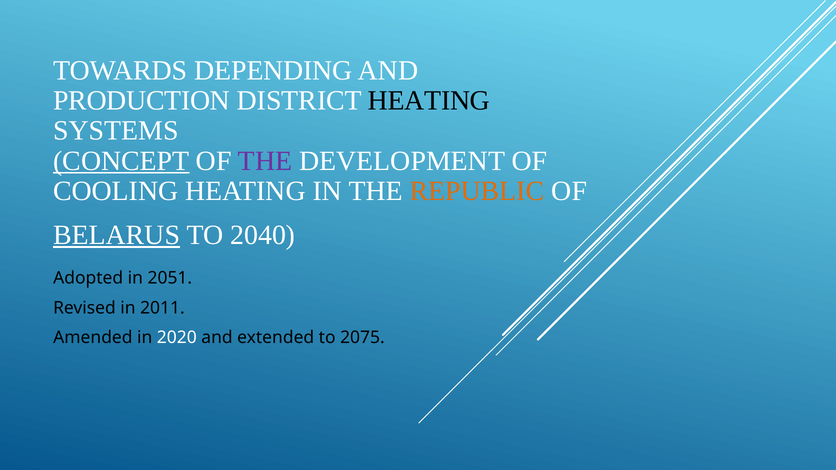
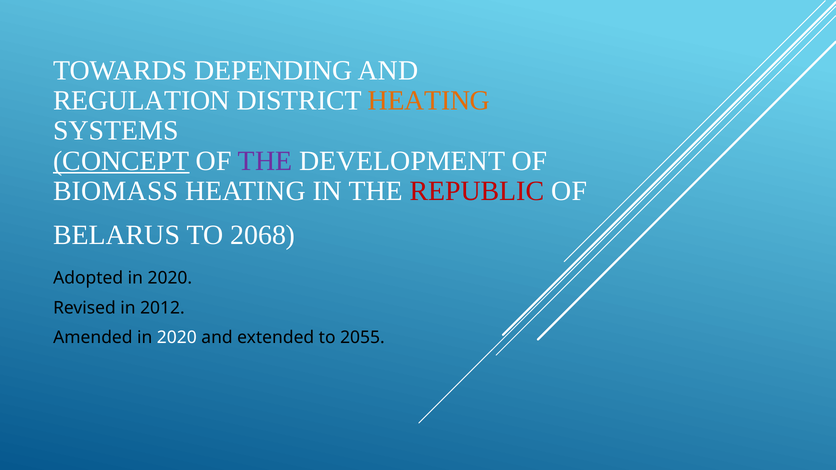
PRODUCTION: PRODUCTION -> REGULATION
HEATING at (429, 101) colour: black -> orange
COOLING: COOLING -> BIOMASS
REPUBLIC colour: orange -> red
BELARUS underline: present -> none
2040: 2040 -> 2068
Adopted in 2051: 2051 -> 2020
2011: 2011 -> 2012
2075: 2075 -> 2055
